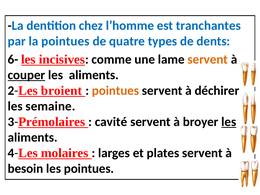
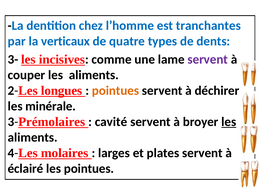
la pointues: pointues -> verticaux
6-: 6- -> 3-
servent at (208, 59) colour: orange -> purple
couper underline: present -> none
broient: broient -> longues
semaine: semaine -> minérale
besoin: besoin -> éclairé
